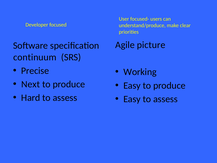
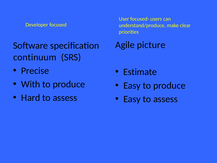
Working: Working -> Estimate
Next: Next -> With
